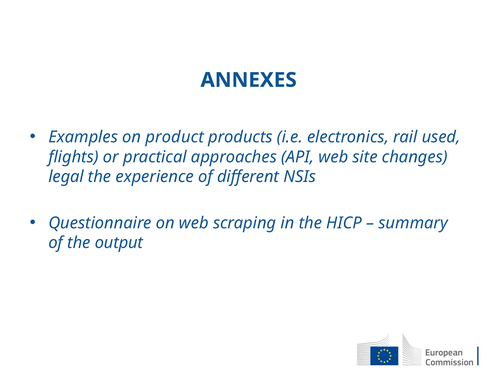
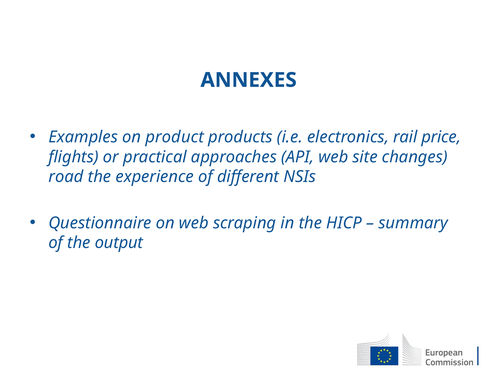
used: used -> price
legal: legal -> road
